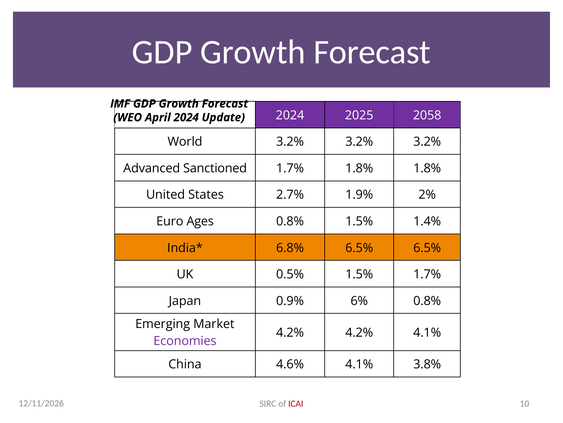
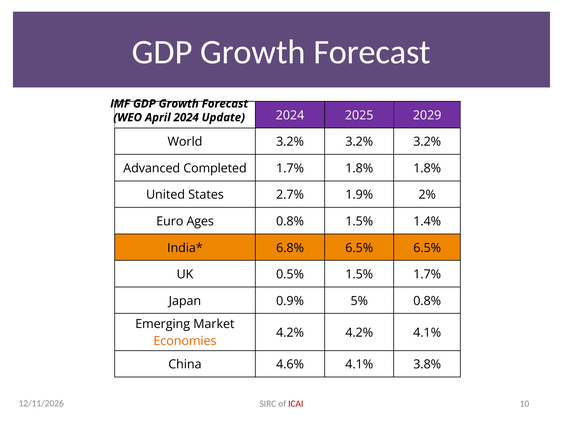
2058: 2058 -> 2029
Sanctioned: Sanctioned -> Completed
6%: 6% -> 5%
Economies colour: purple -> orange
